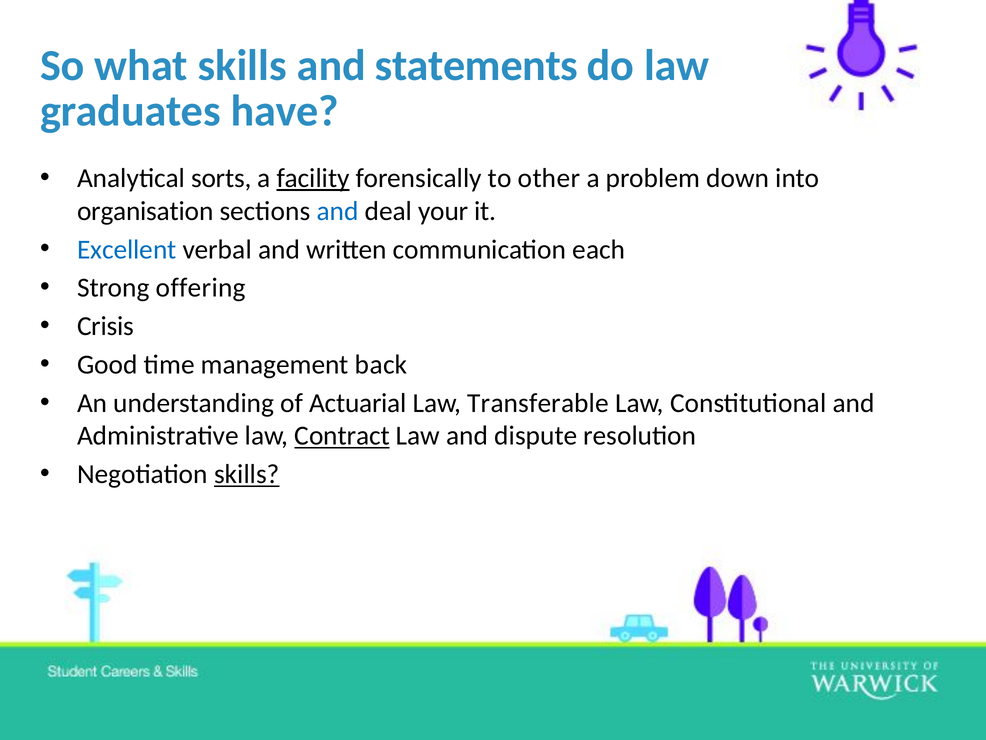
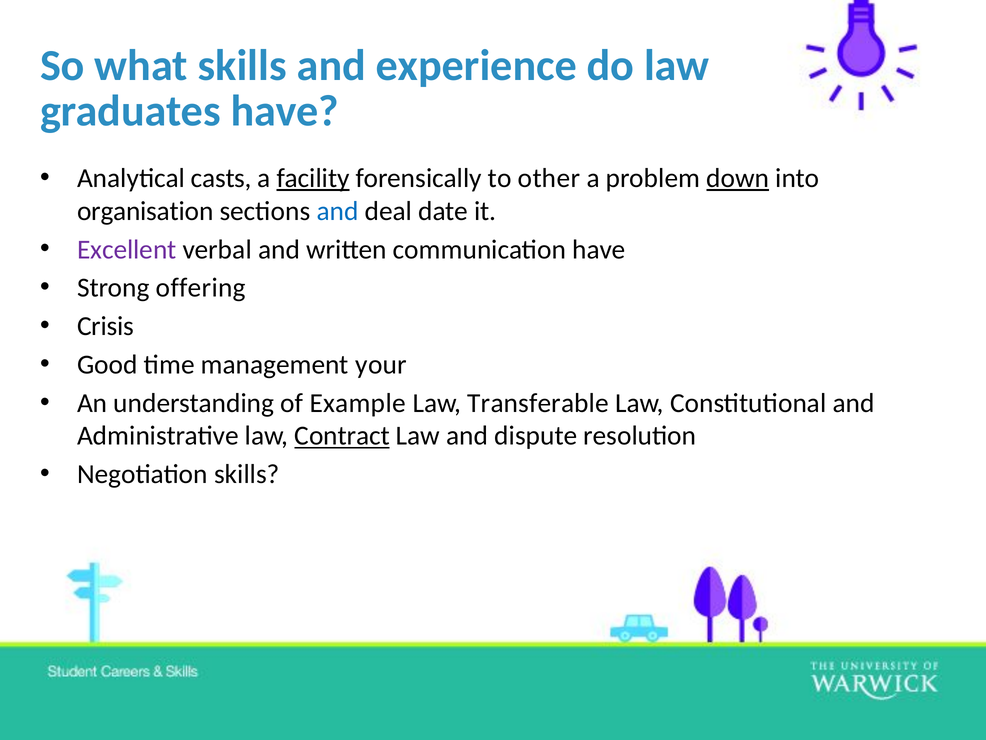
statements: statements -> experience
sorts: sorts -> casts
down underline: none -> present
your: your -> date
Excellent colour: blue -> purple
communication each: each -> have
back: back -> your
Actuarial: Actuarial -> Example
skills at (247, 474) underline: present -> none
